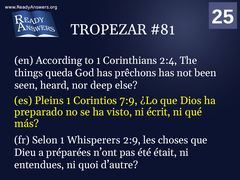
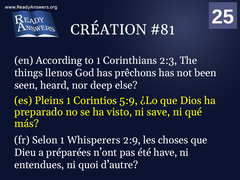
TROPEZAR: TROPEZAR -> CRÉATION
2:4: 2:4 -> 2:3
queda: queda -> llenos
7:9: 7:9 -> 5:9
écrit: écrit -> save
était: était -> have
